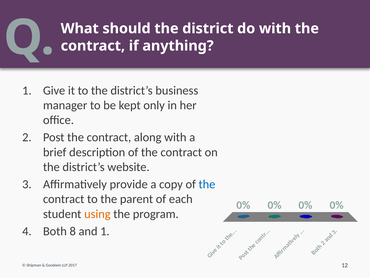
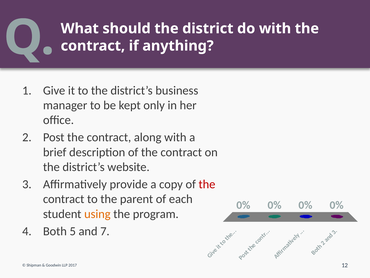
the at (207, 184) colour: blue -> red
8: 8 -> 5
and 1: 1 -> 7
